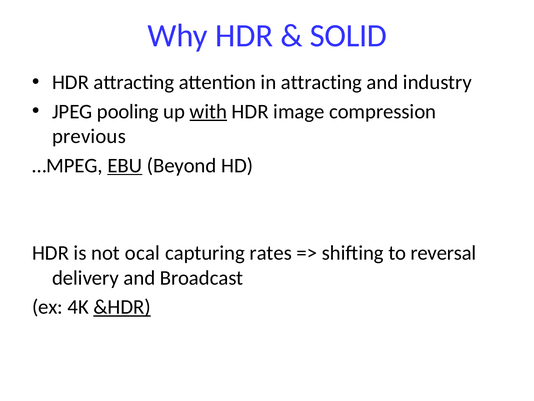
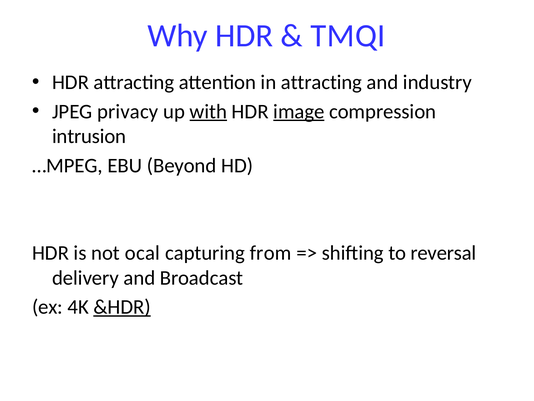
SOLID: SOLID -> TMQI
pooling: pooling -> privacy
image underline: none -> present
previous: previous -> intrusion
EBU underline: present -> none
rates: rates -> from
